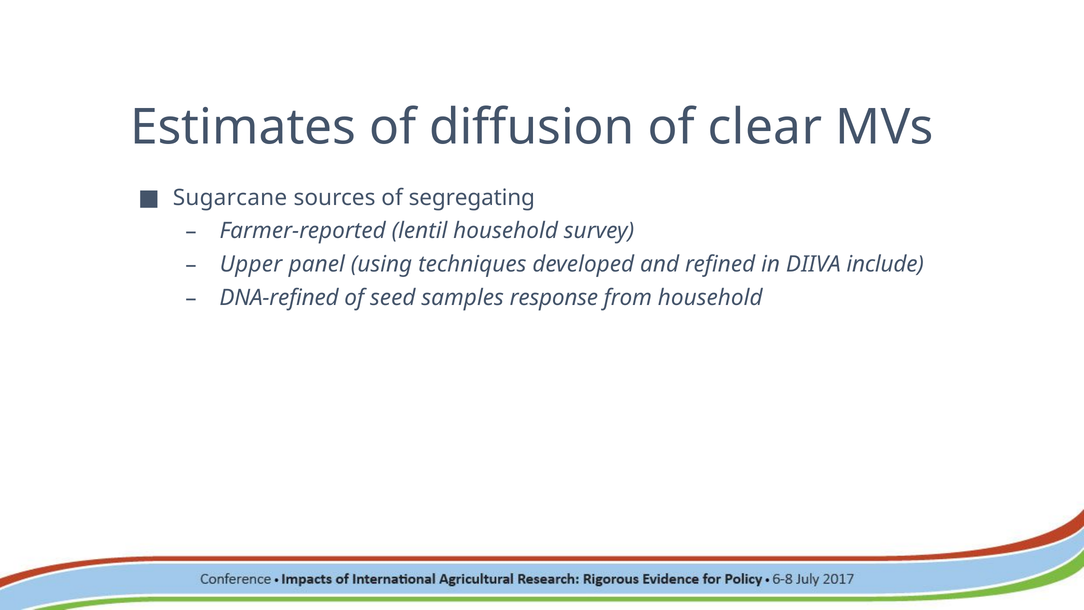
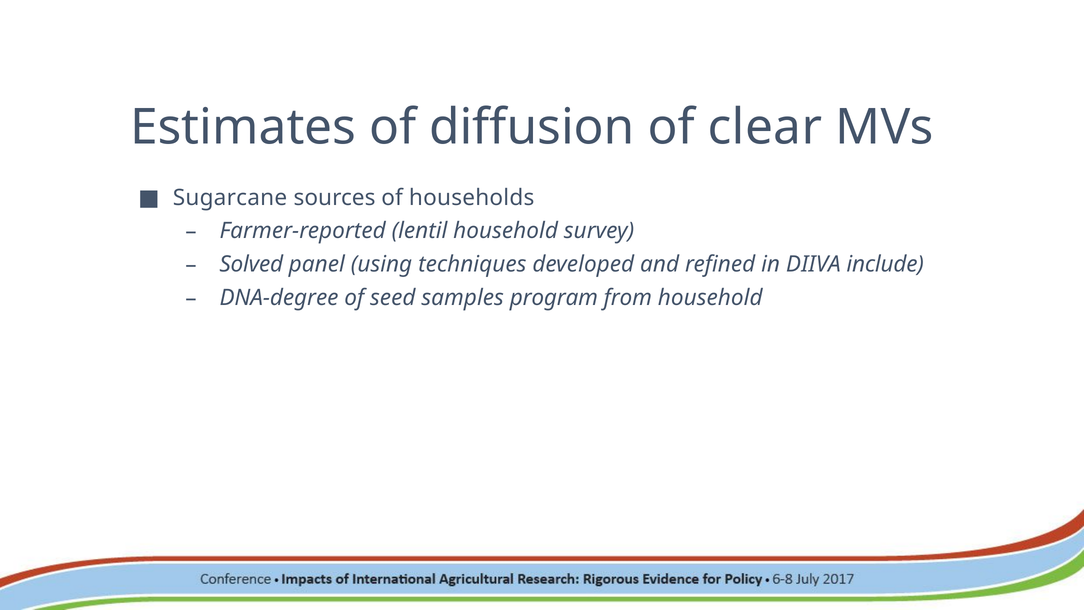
segregating: segregating -> households
Upper: Upper -> Solved
DNA-refined: DNA-refined -> DNA-degree
response: response -> program
